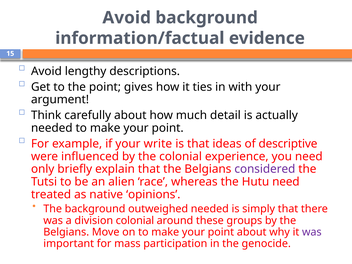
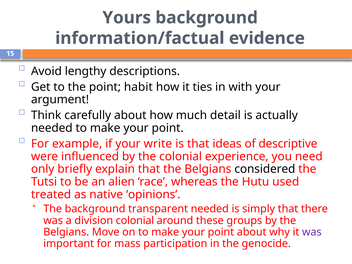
Avoid at (127, 18): Avoid -> Yours
gives: gives -> habit
considered colour: purple -> black
Hutu need: need -> used
outweighed: outweighed -> transparent
